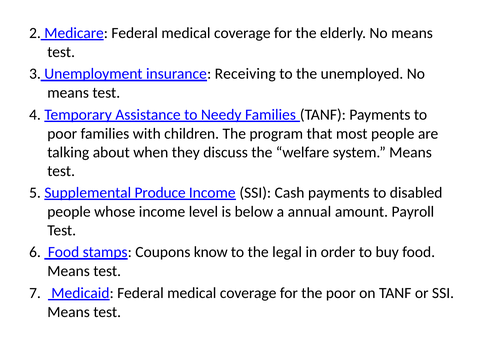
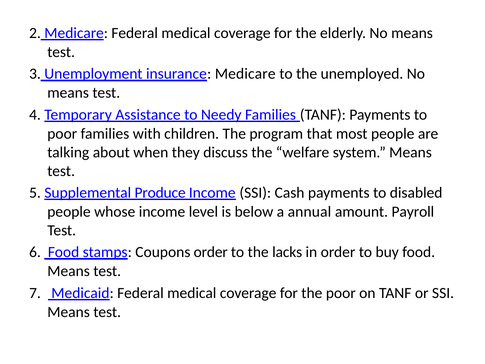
insurance Receiving: Receiving -> Medicare
Coupons know: know -> order
legal: legal -> lacks
